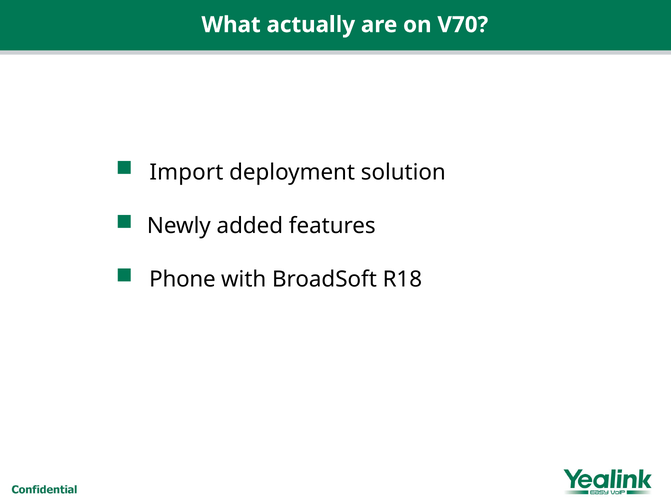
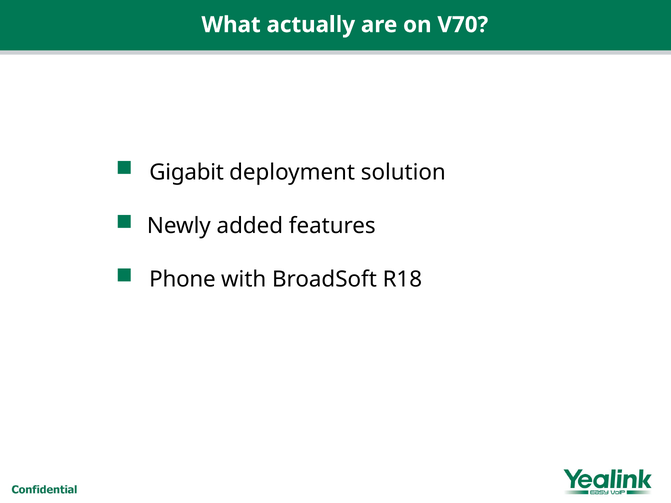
Import: Import -> Gigabit
